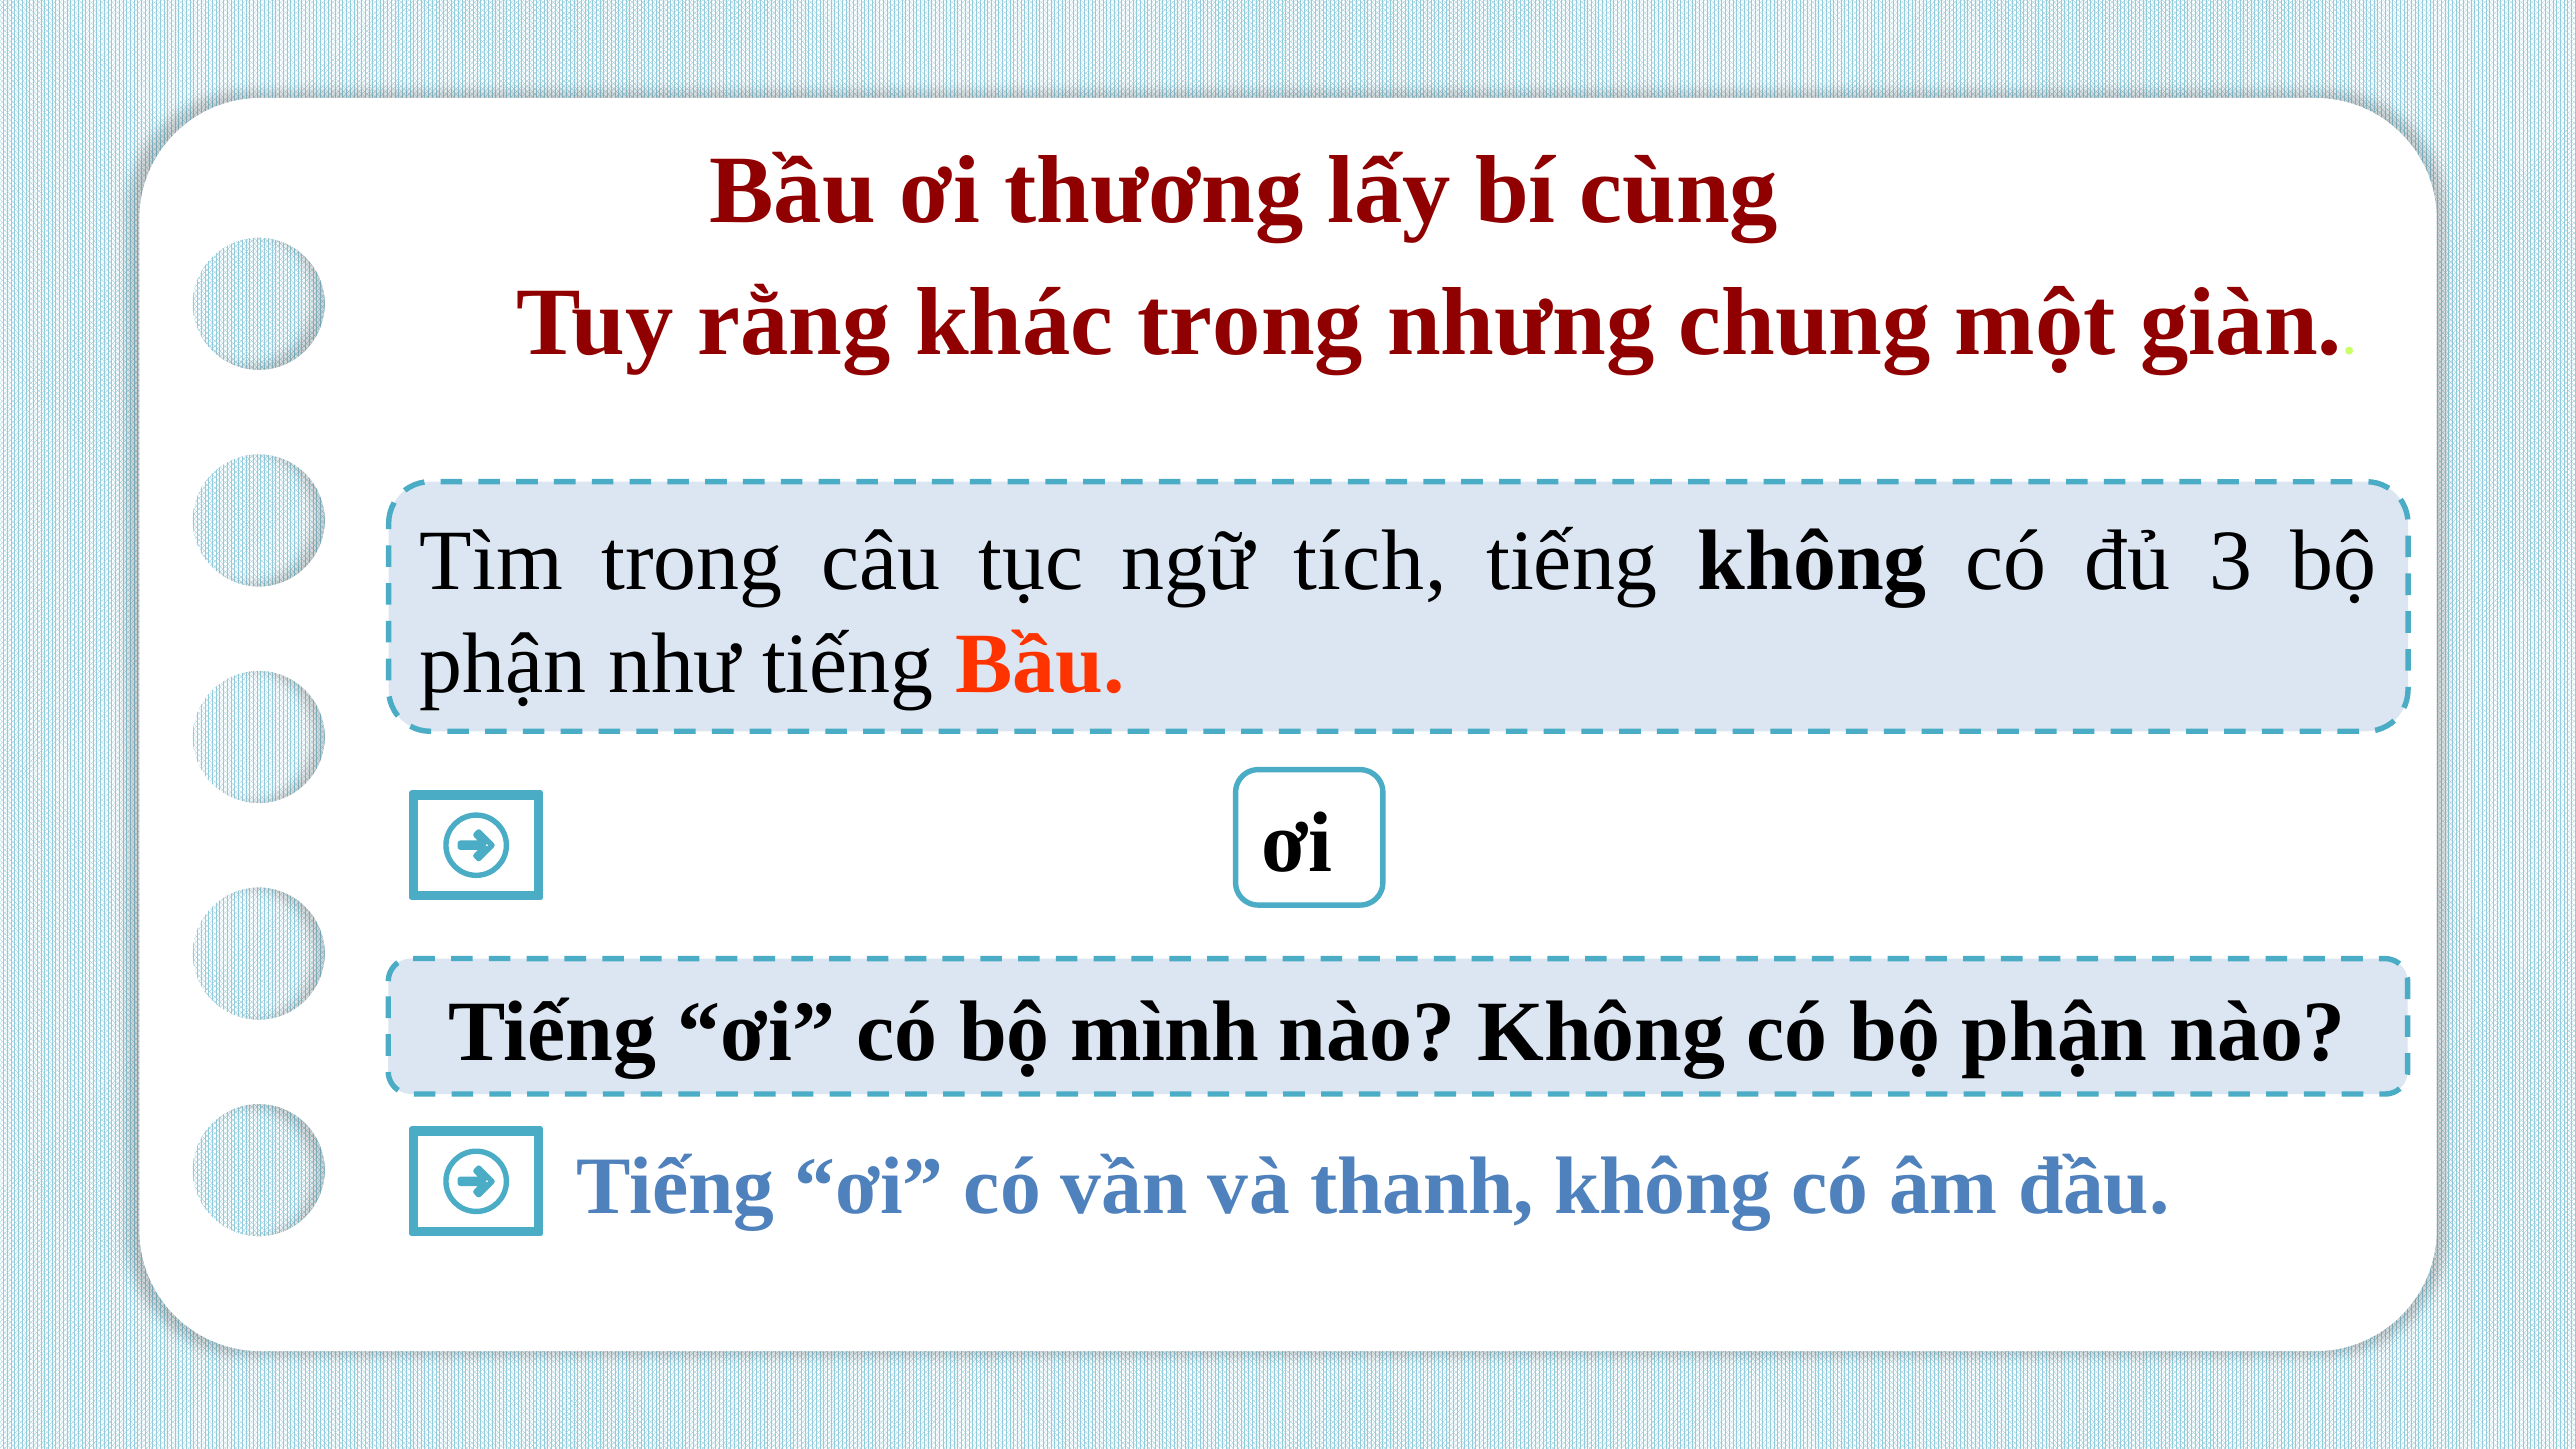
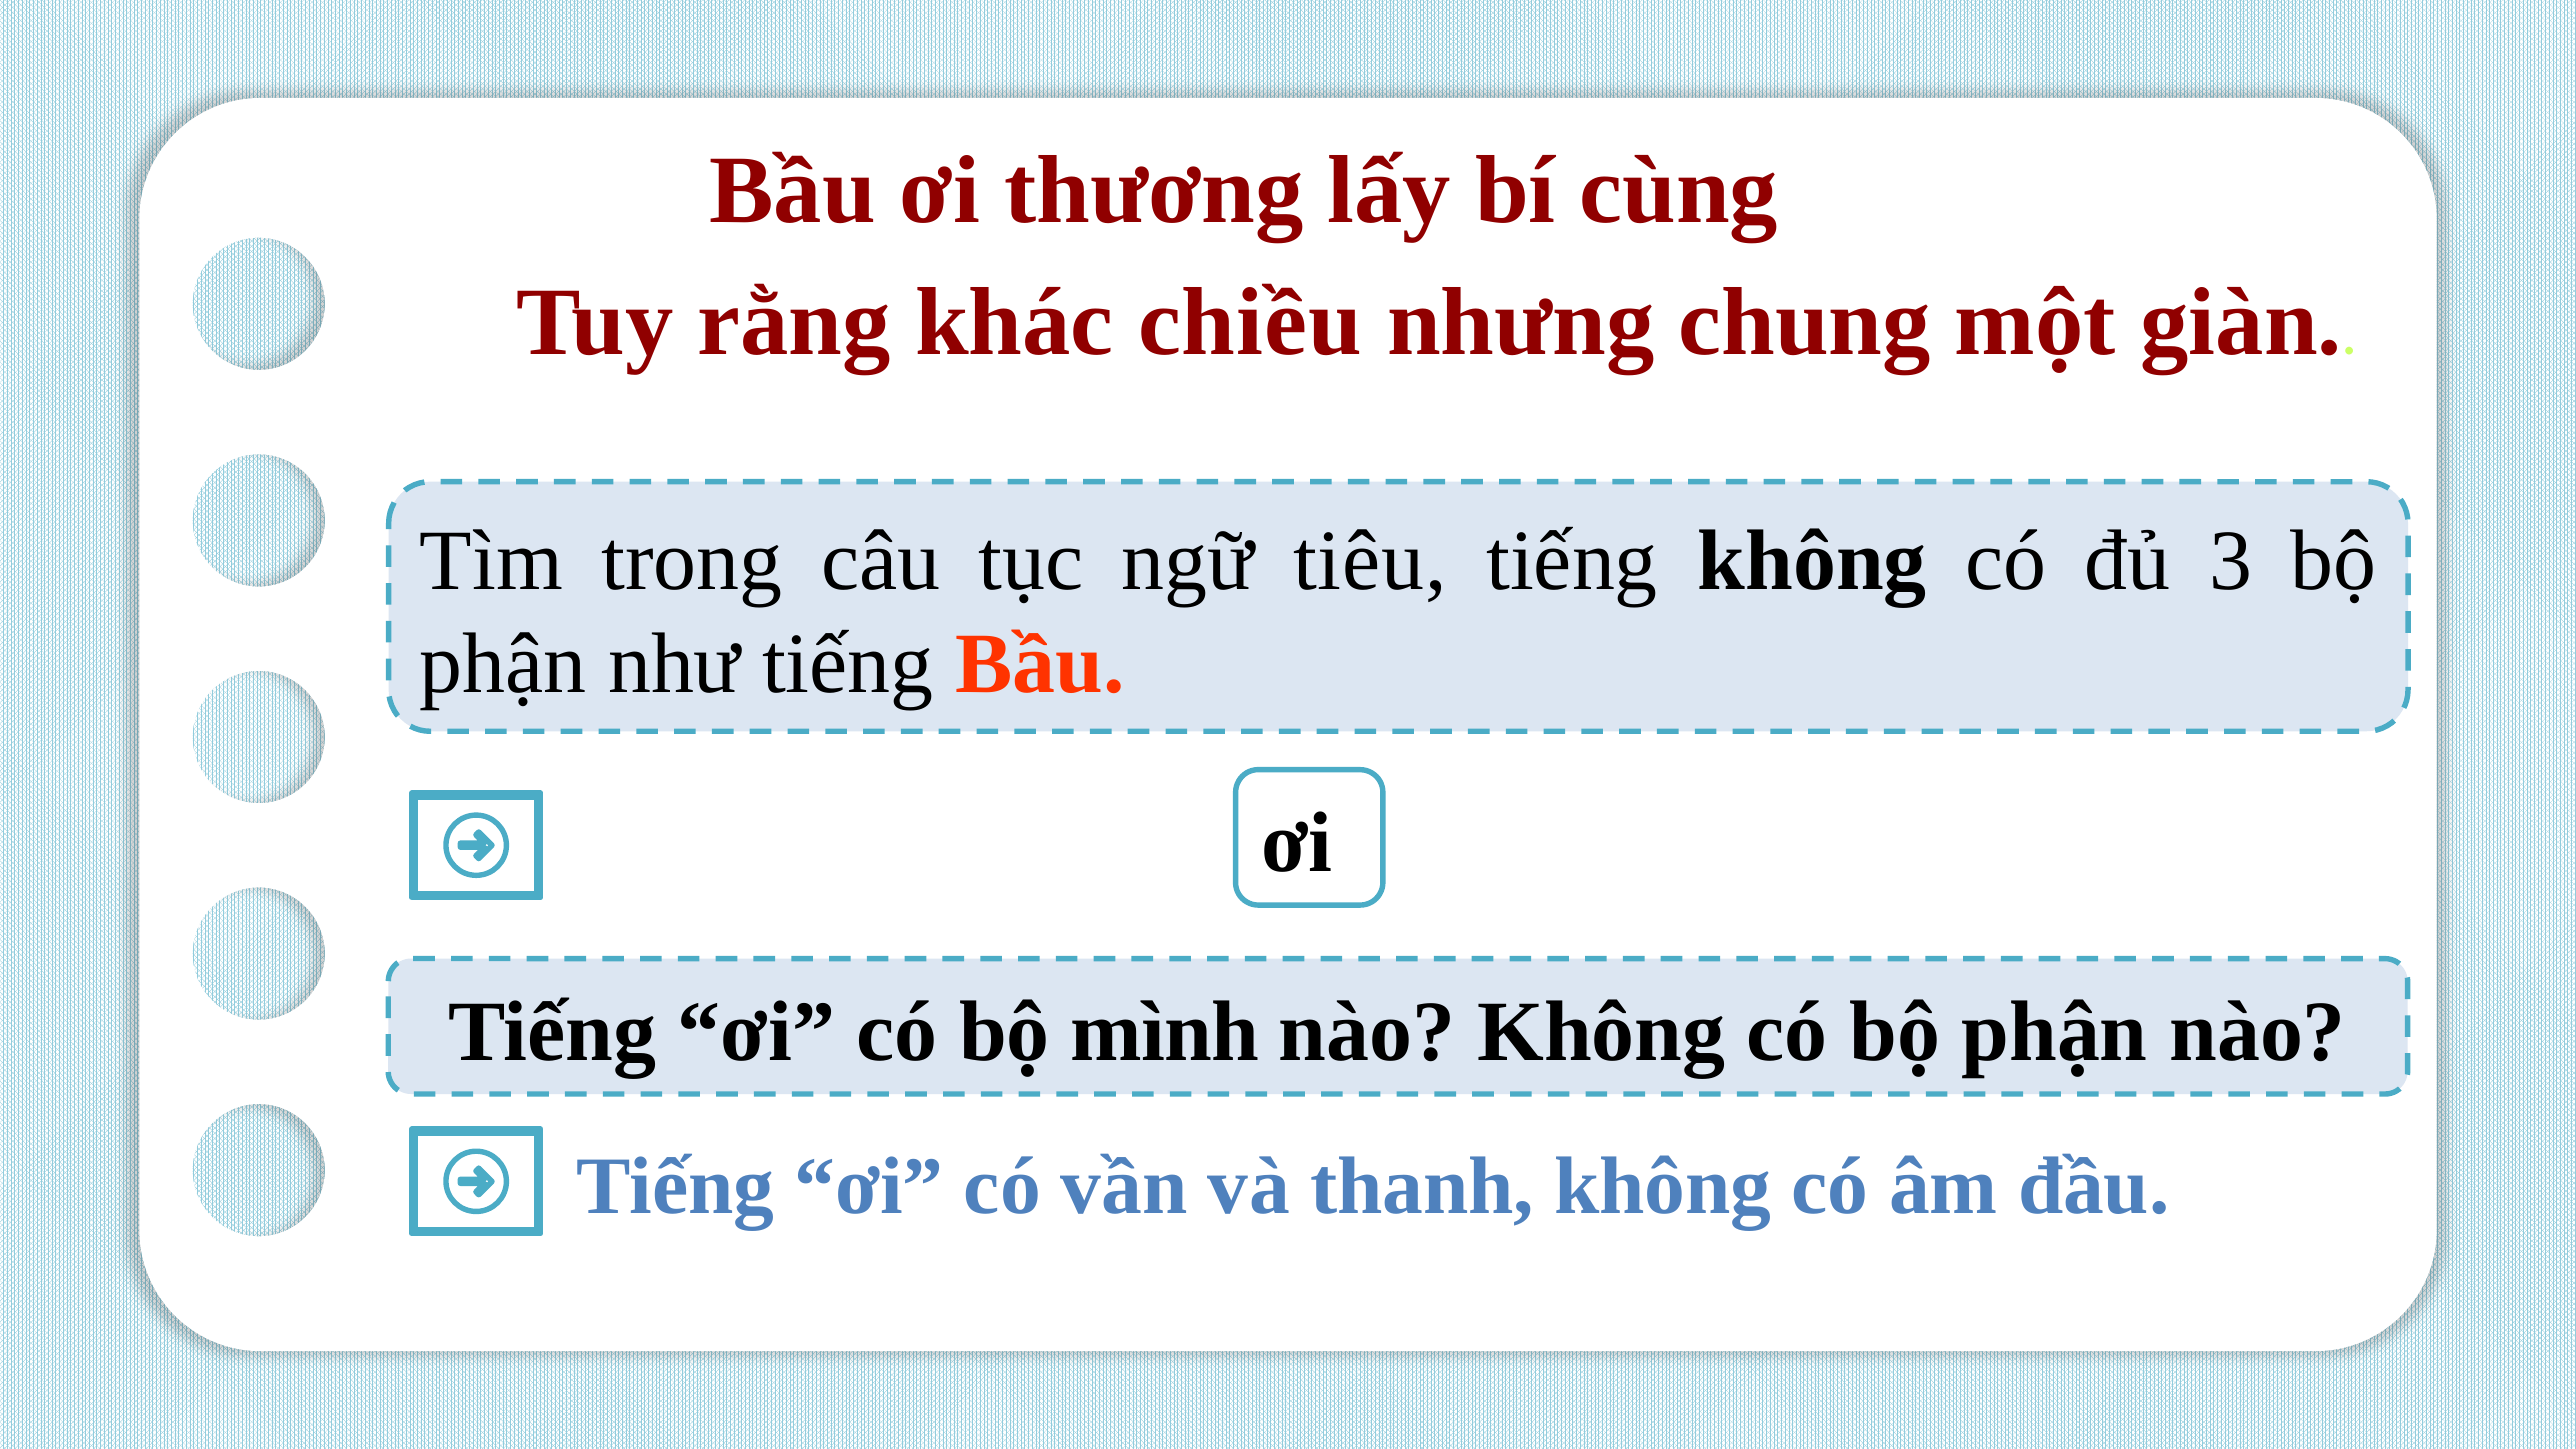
khác trong: trong -> chiều
tích: tích -> tiêu
